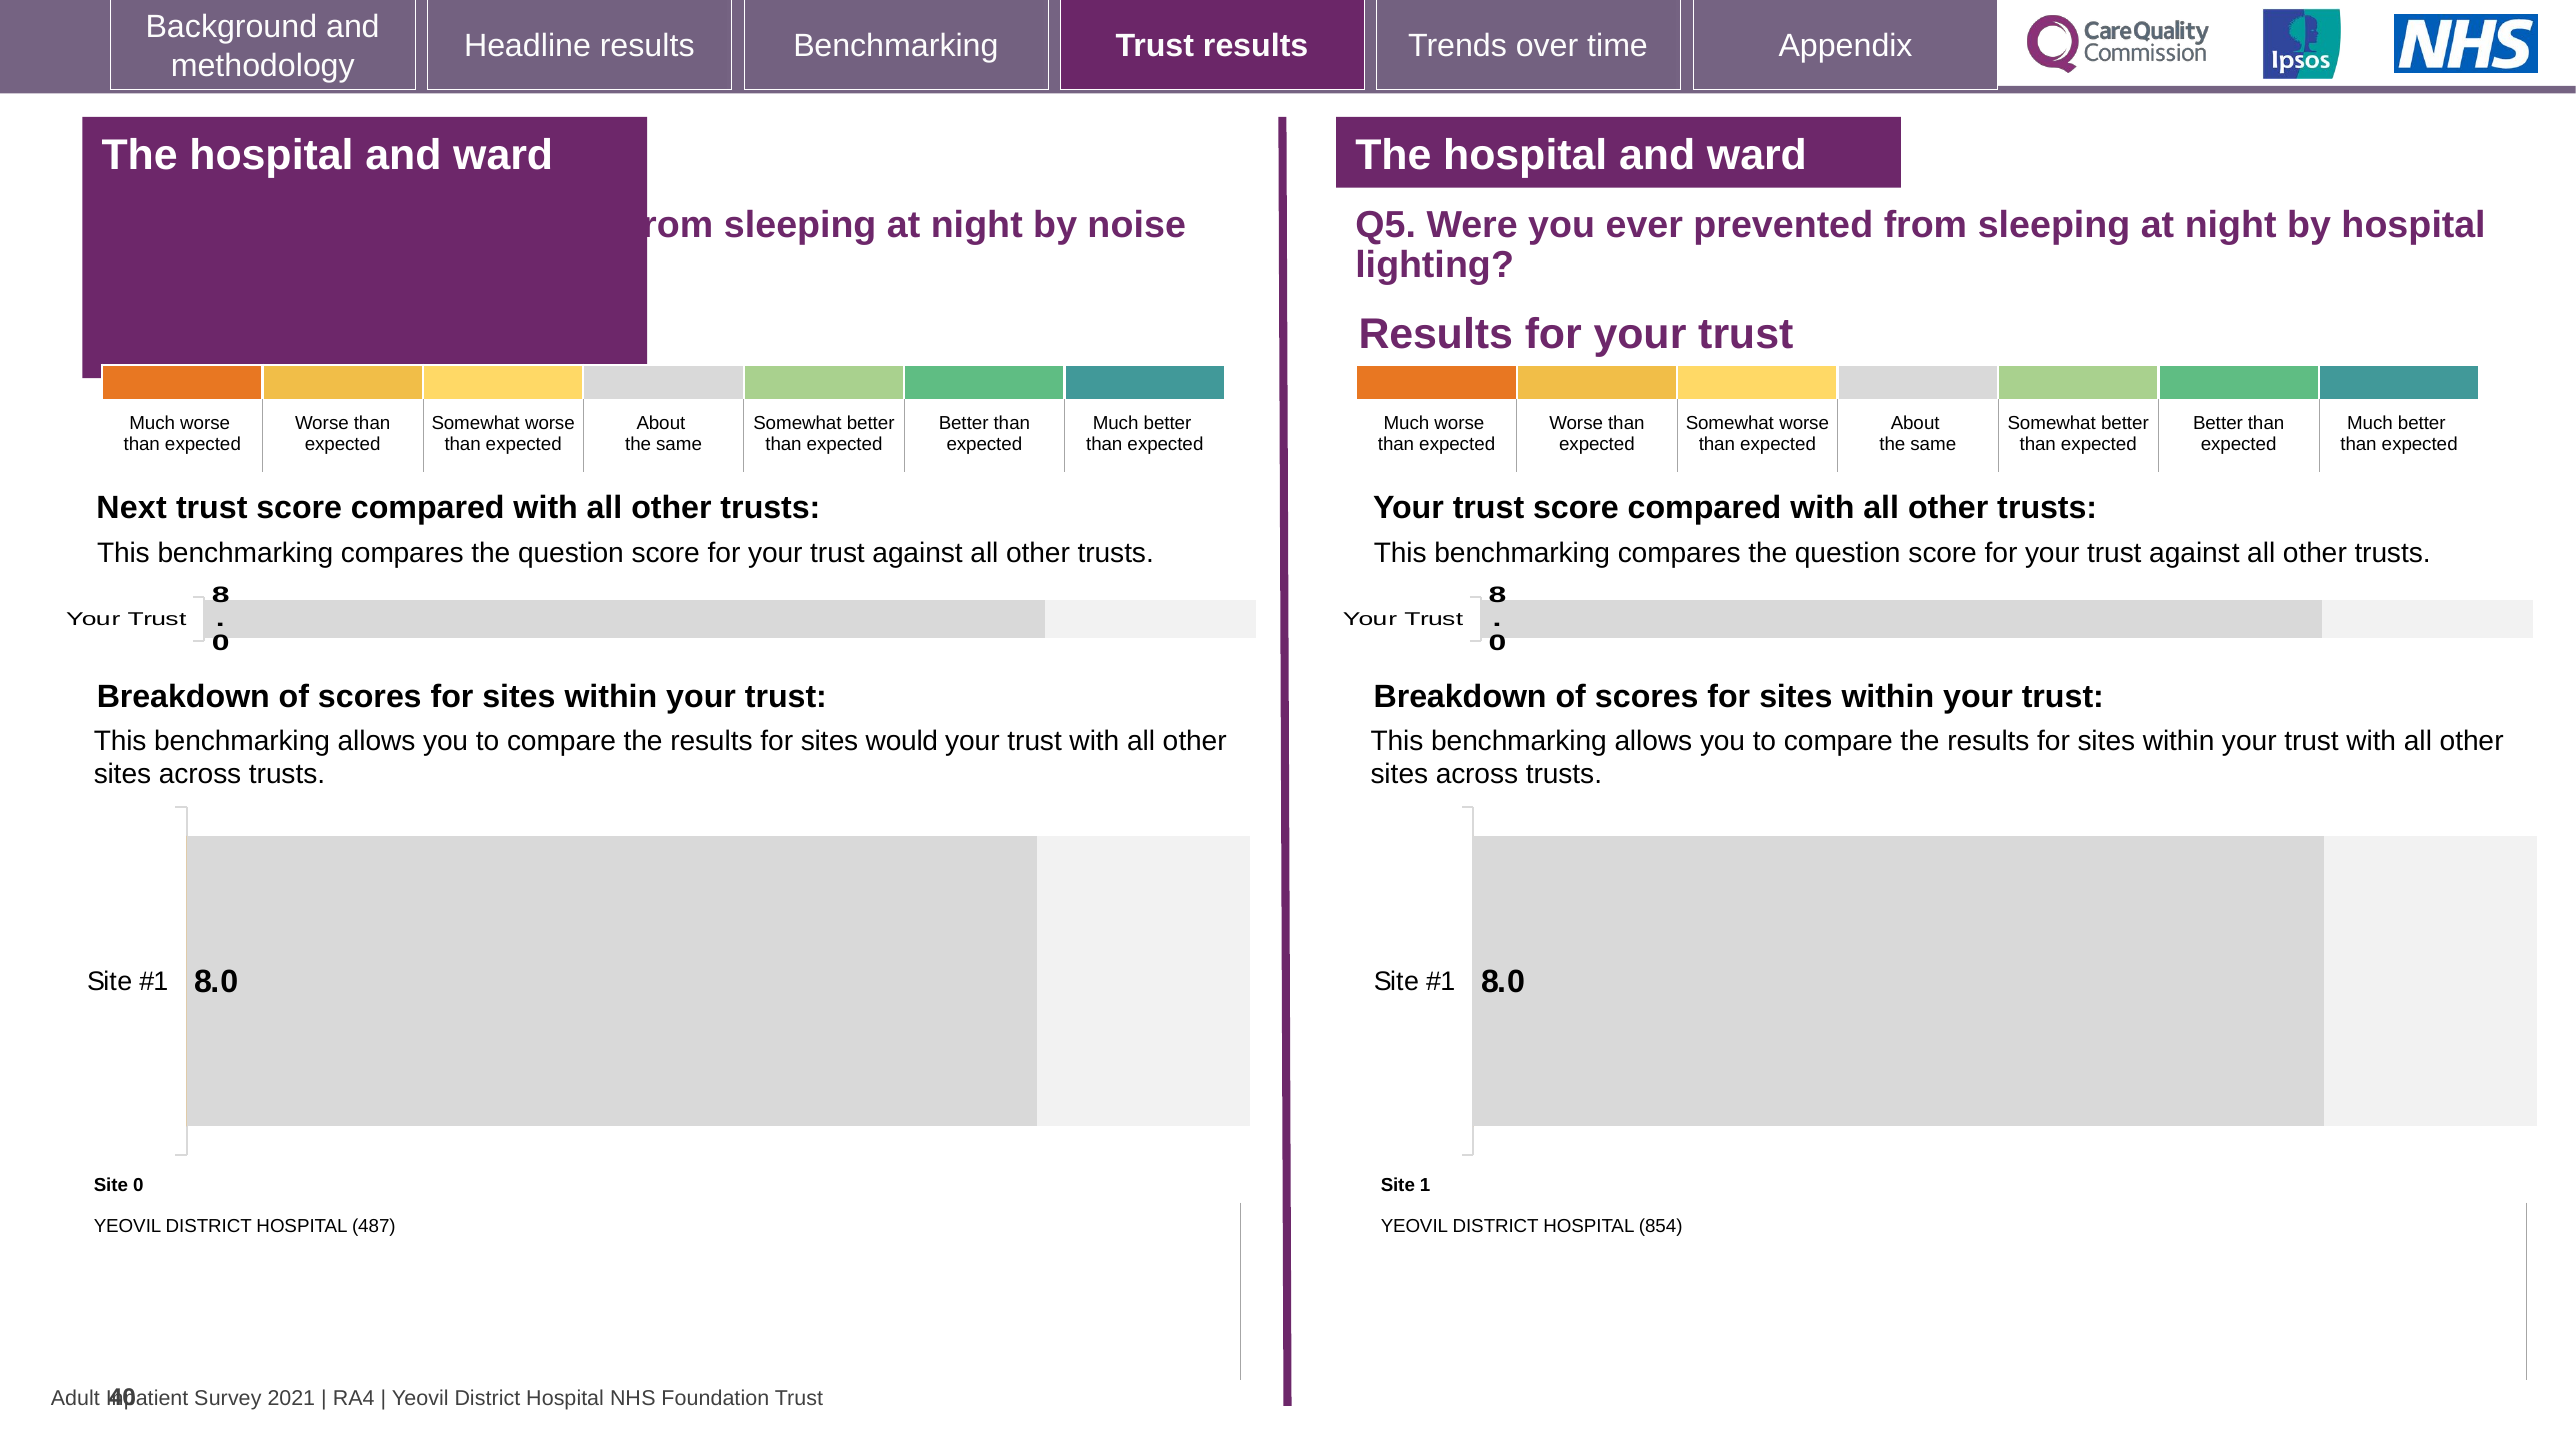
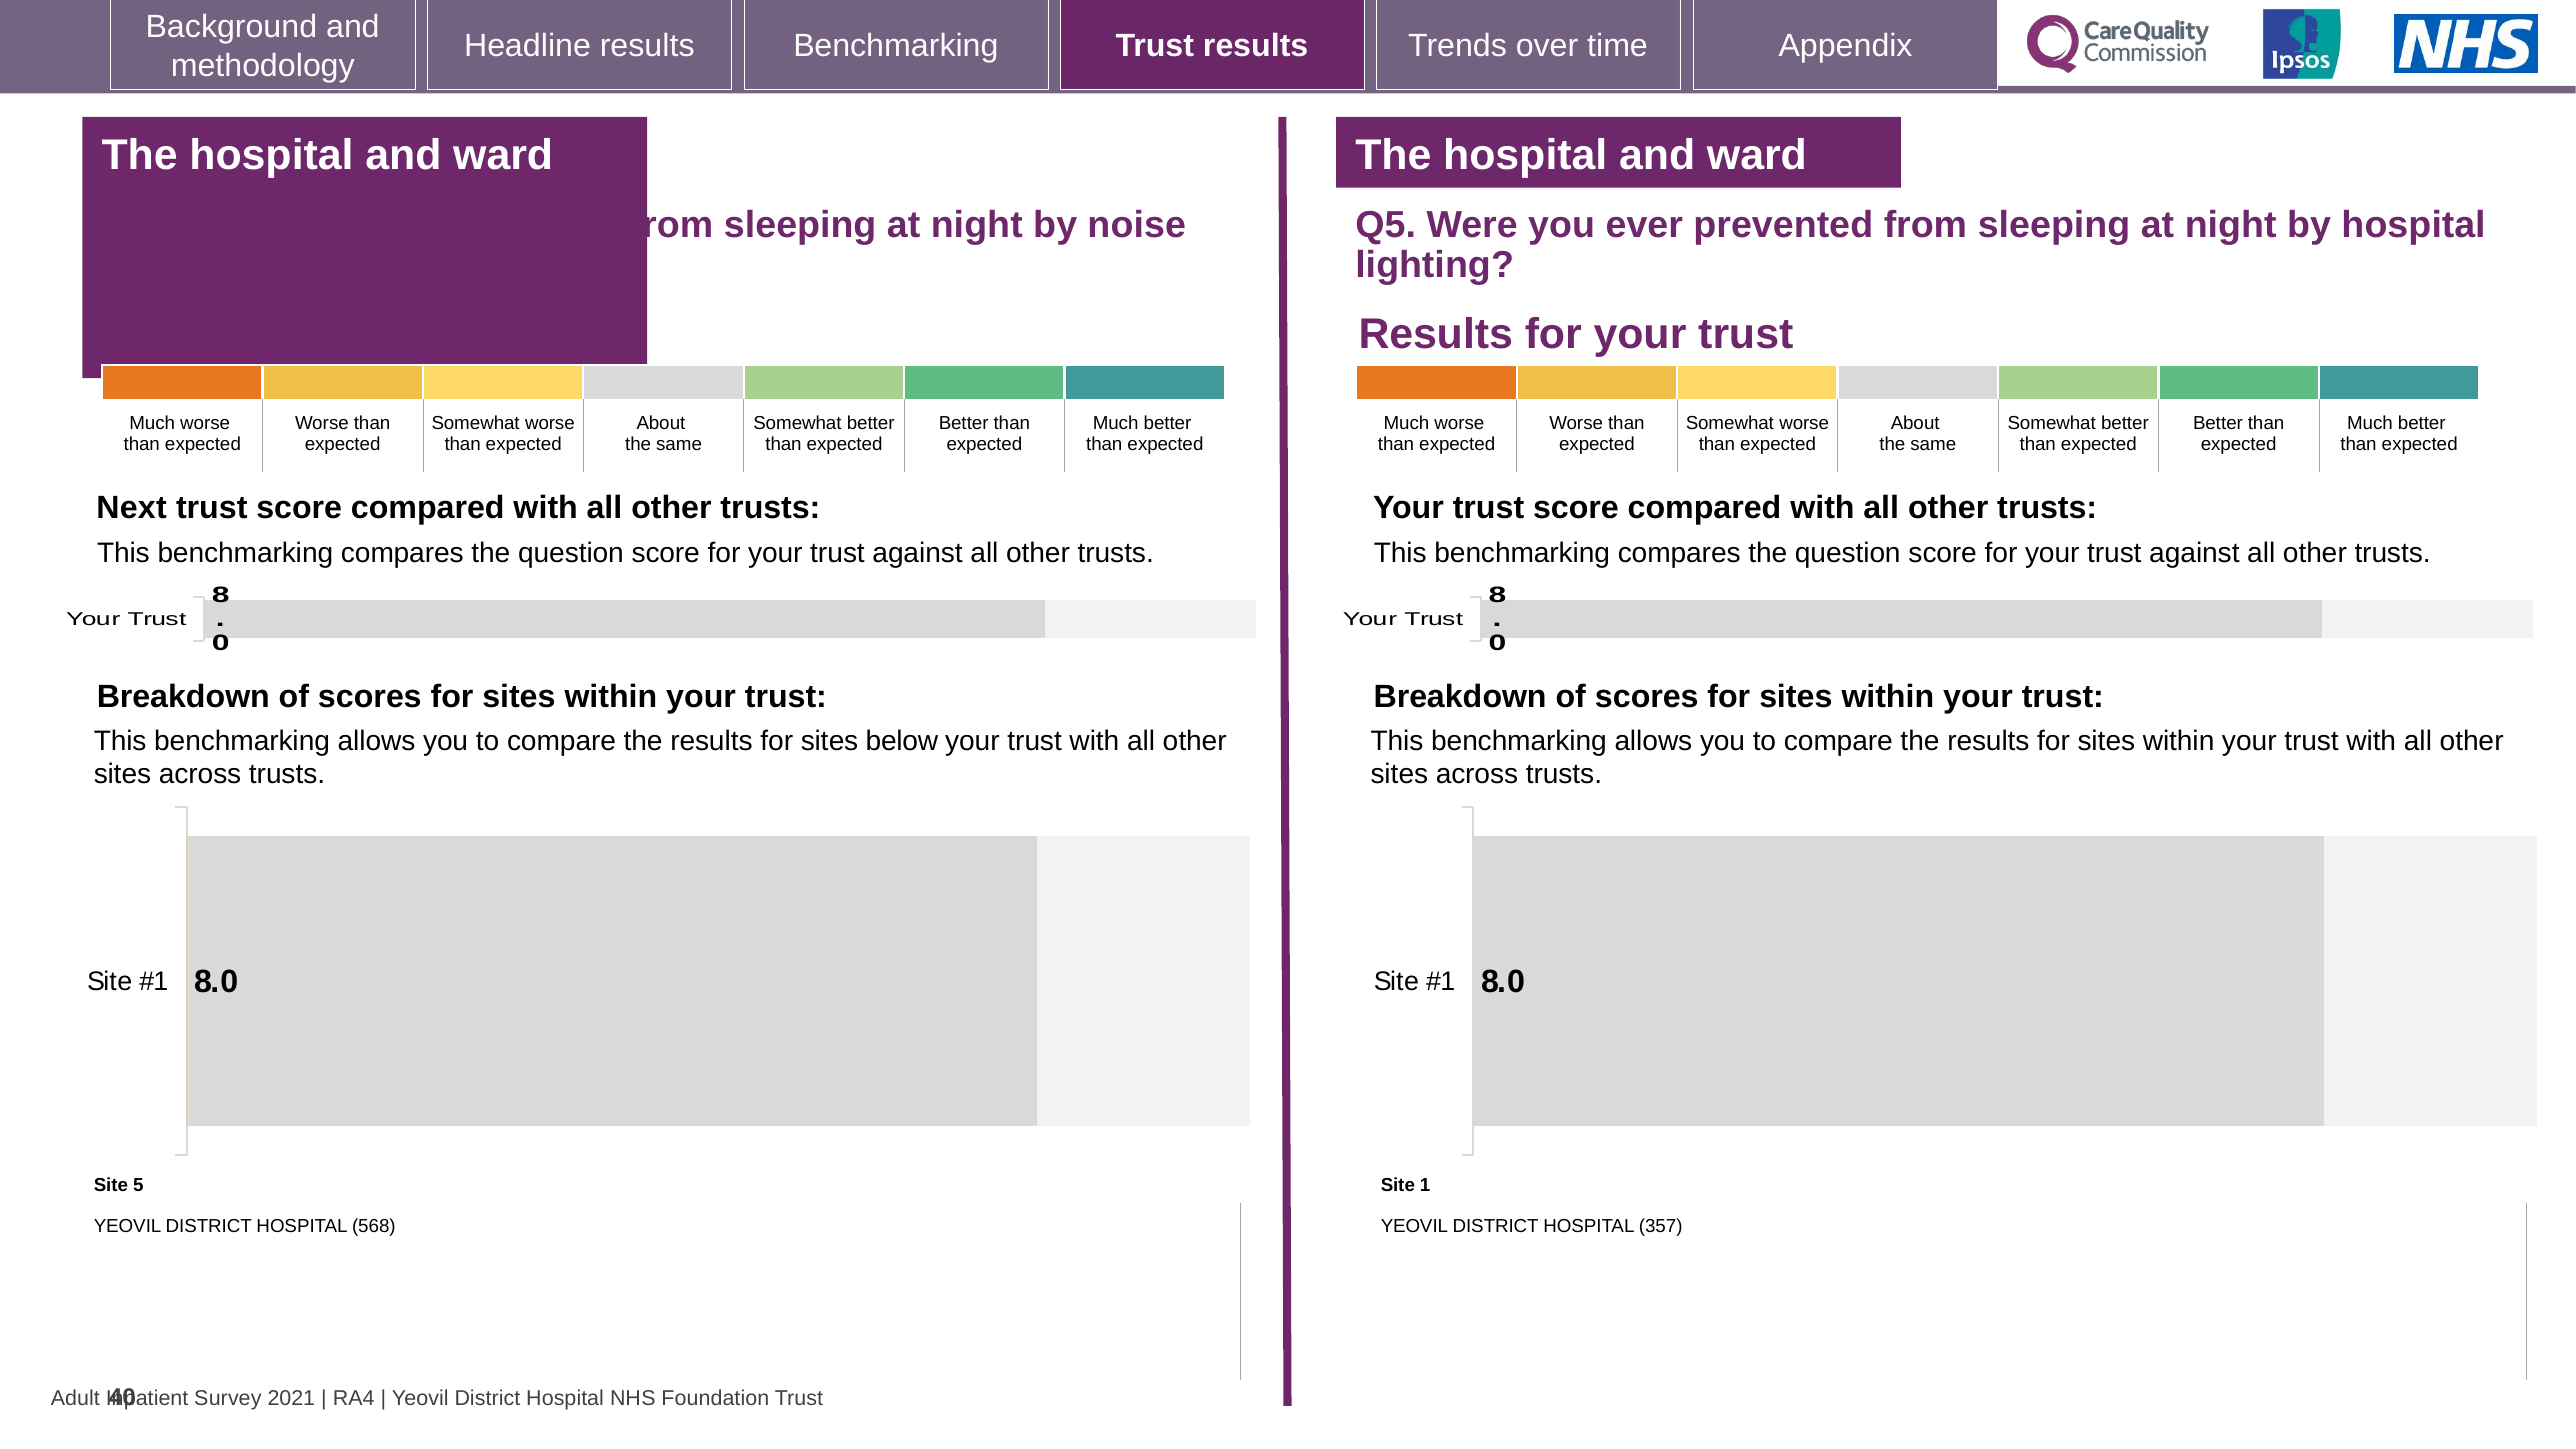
would: would -> below
Site 0: 0 -> 5
487: 487 -> 568
854: 854 -> 357
